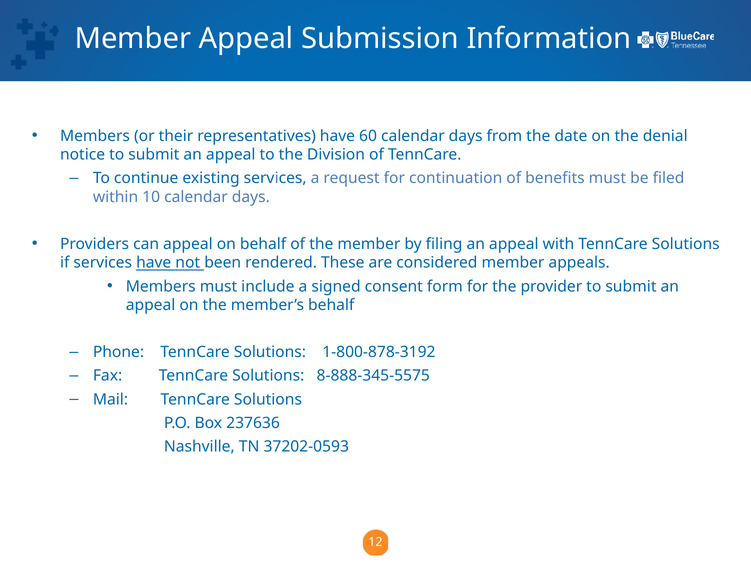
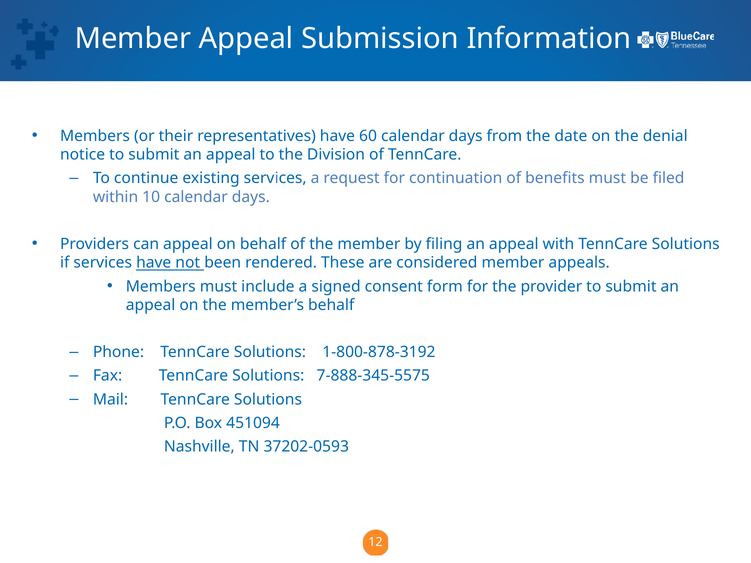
8-888-345-5575: 8-888-345-5575 -> 7-888-345-5575
237636: 237636 -> 451094
